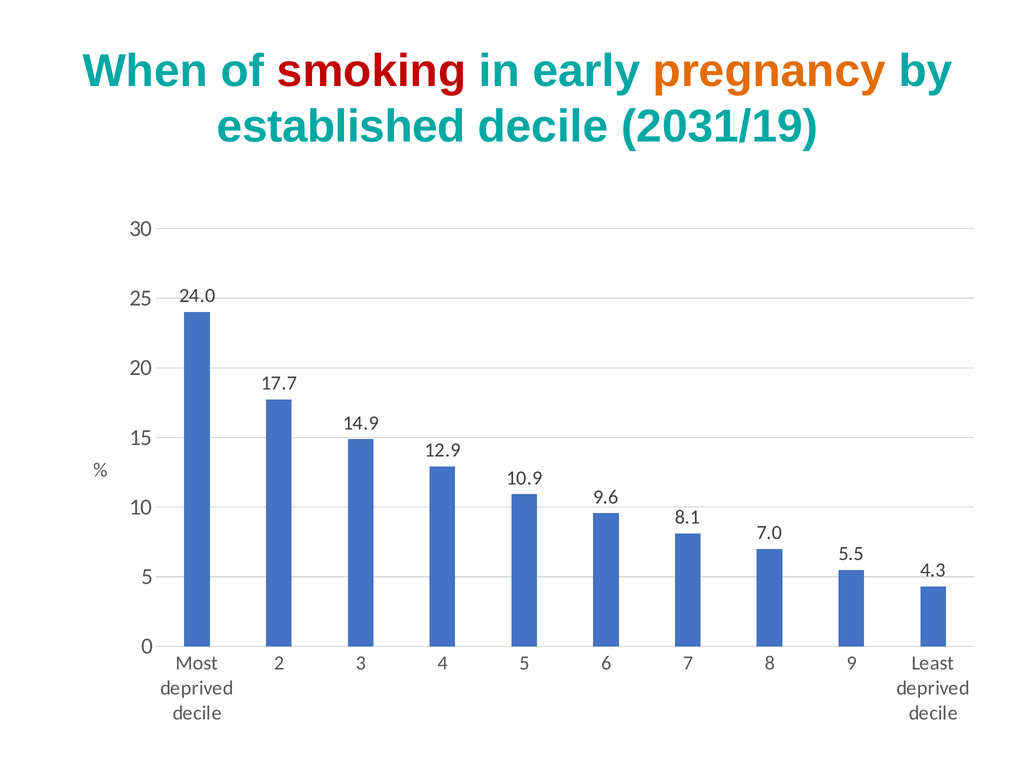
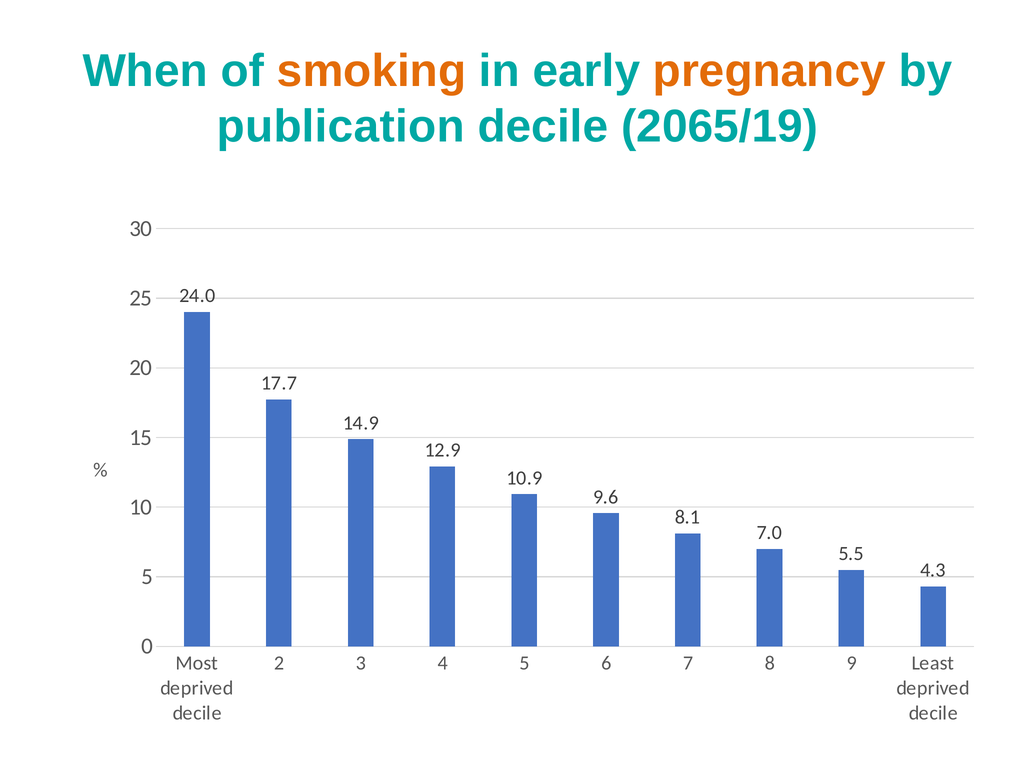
smoking colour: red -> orange
established: established -> publication
2031/19: 2031/19 -> 2065/19
